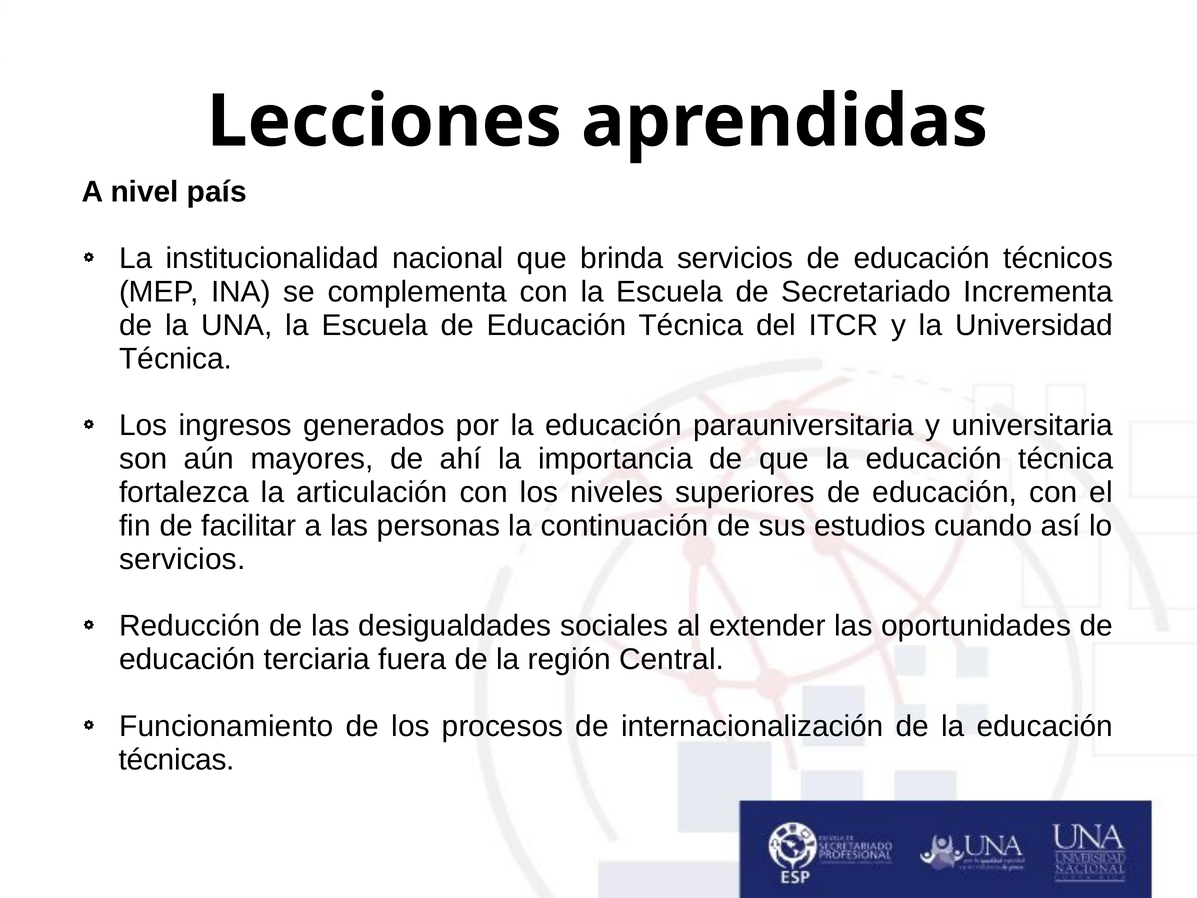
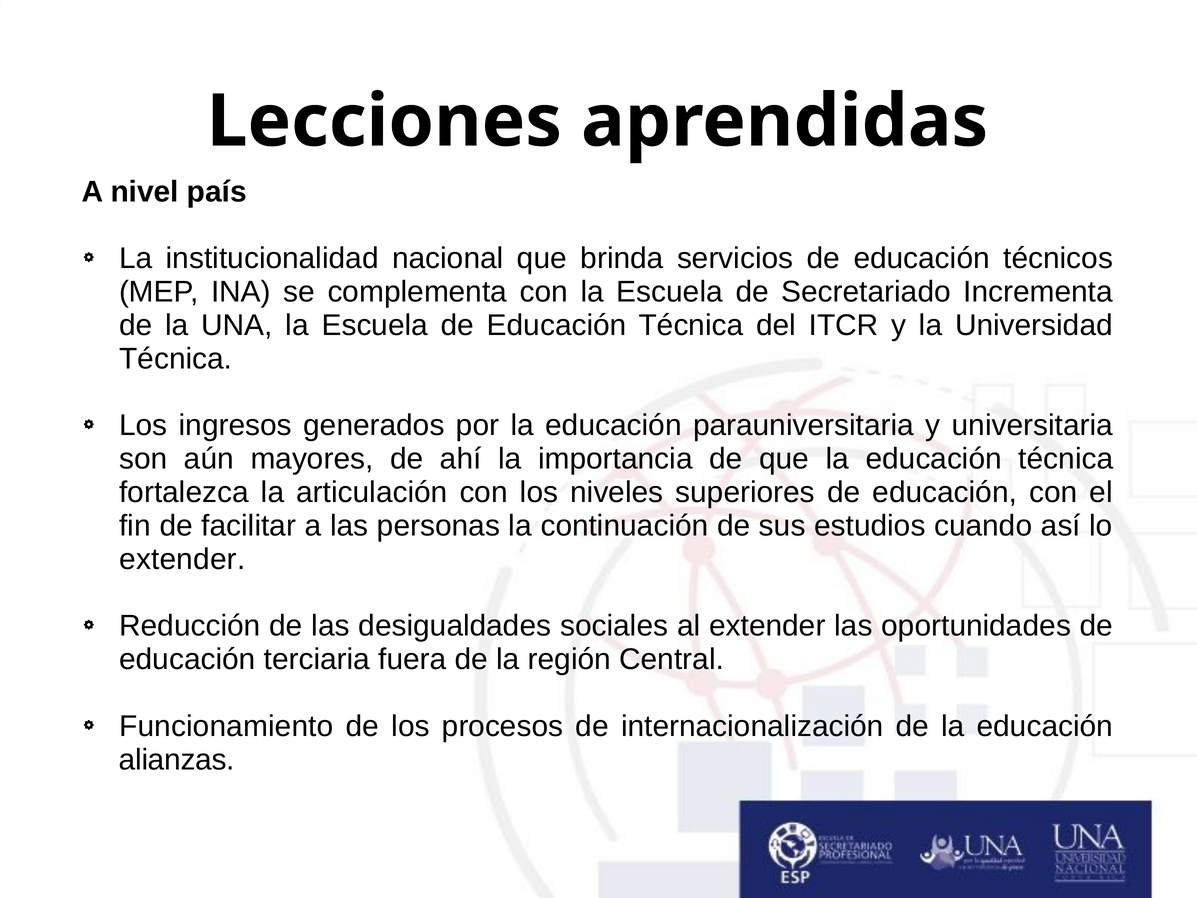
servicios at (182, 559): servicios -> extender
técnicas: técnicas -> alianzas
